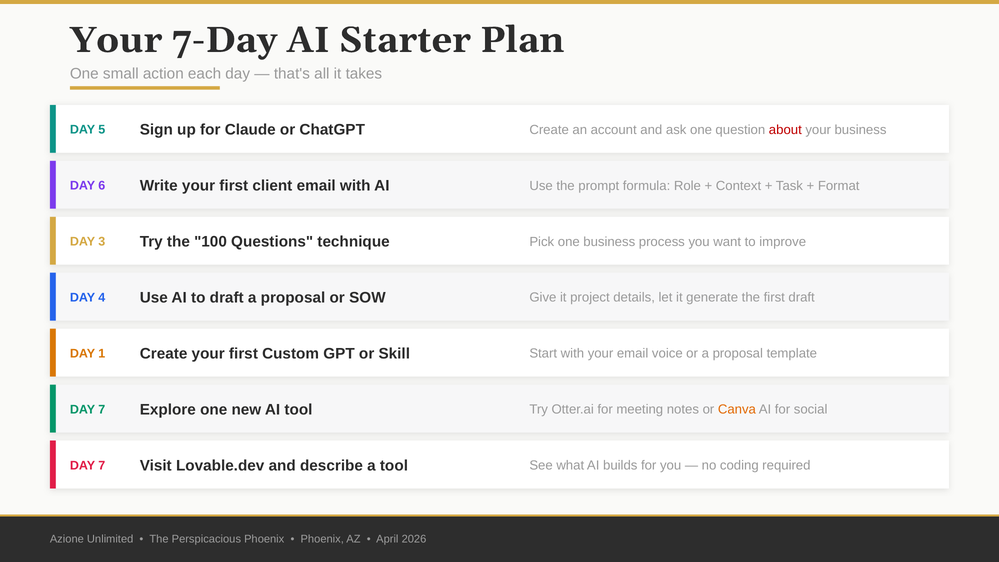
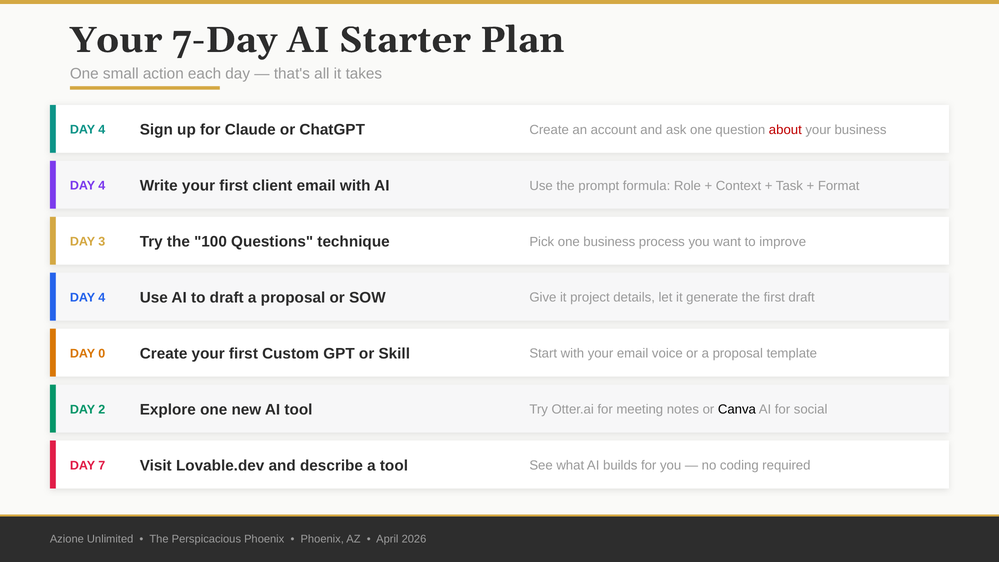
5 at (102, 130): 5 -> 4
6 at (102, 186): 6 -> 4
1: 1 -> 0
7 at (102, 409): 7 -> 2
Canva colour: orange -> black
